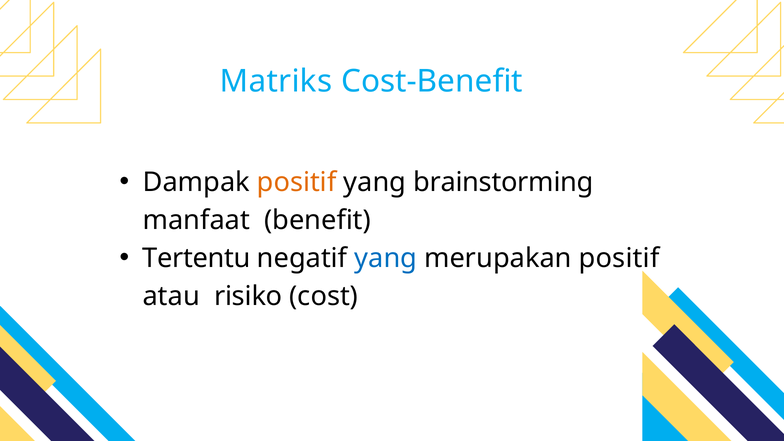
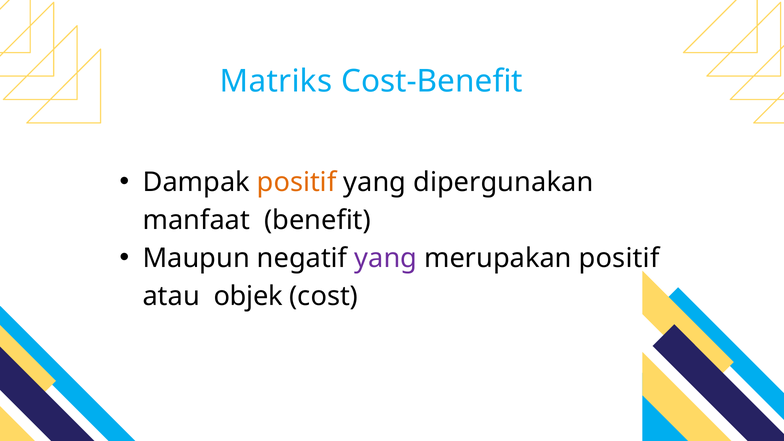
brainstorming: brainstorming -> dipergunakan
Tertentu: Tertentu -> Maupun
yang at (386, 258) colour: blue -> purple
risiko: risiko -> objek
